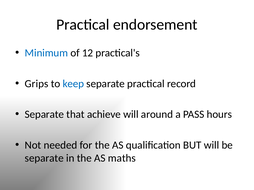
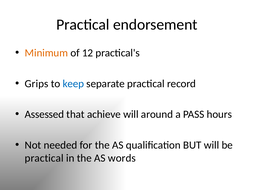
Minimum colour: blue -> orange
Separate at (44, 115): Separate -> Assessed
separate at (44, 159): separate -> practical
maths: maths -> words
